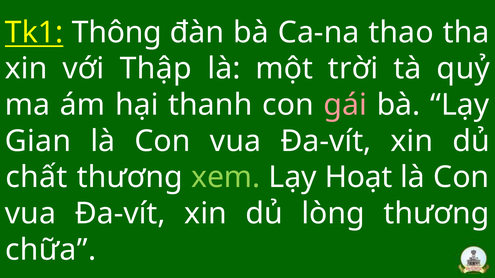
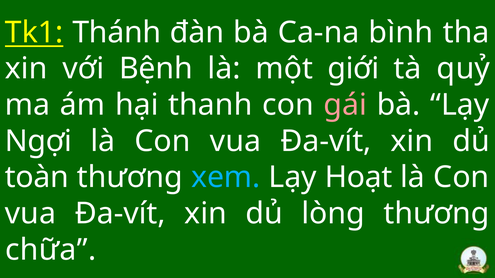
Thông: Thông -> Thánh
thao: thao -> bình
Thập: Thập -> Bệnh
trời: trời -> giới
Gian: Gian -> Ngợi
chất: chất -> toàn
xem colour: light green -> light blue
